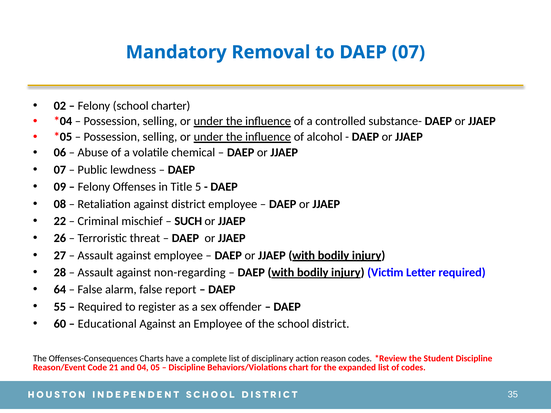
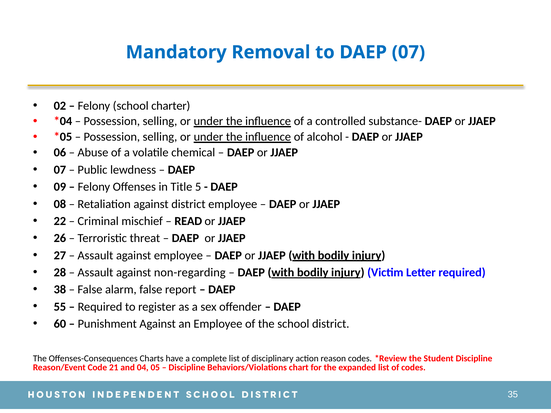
SUCH: SUCH -> READ
64: 64 -> 38
Educational: Educational -> Punishment
